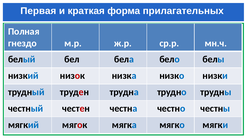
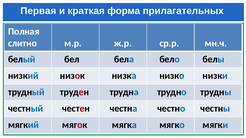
гнездо: гнездо -> слитно
